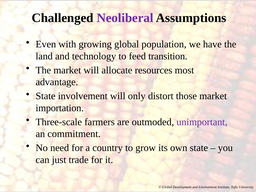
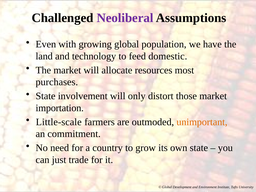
transition: transition -> domestic
advantage: advantage -> purchases
Three-scale: Three-scale -> Little-scale
unimportant colour: purple -> orange
